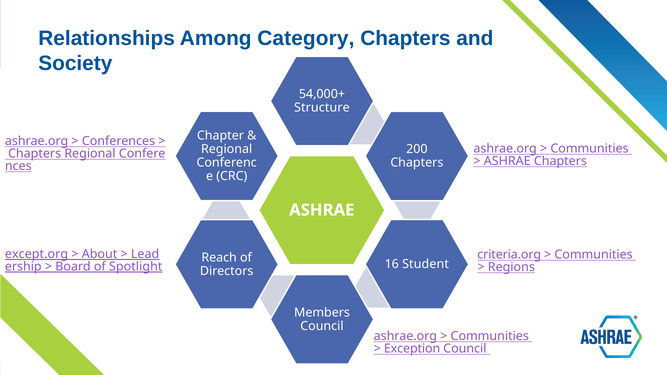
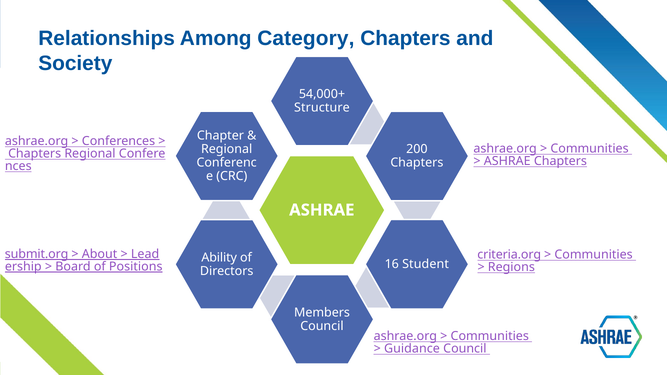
except.org: except.org -> submit.org
Reach: Reach -> Ability
Spotlight: Spotlight -> Positions
Exception: Exception -> Guidance
